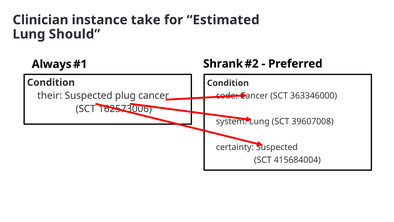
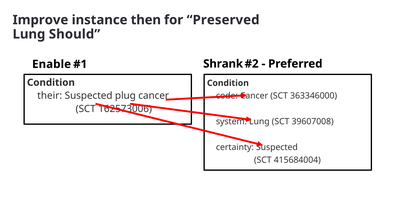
Clinician: Clinician -> Improve
take: take -> then
Estimated: Estimated -> Preserved
Always: Always -> Enable
